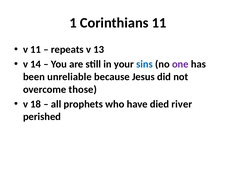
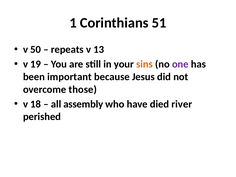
Corinthians 11: 11 -> 51
v 11: 11 -> 50
14: 14 -> 19
sins colour: blue -> orange
unreliable: unreliable -> important
prophets: prophets -> assembly
